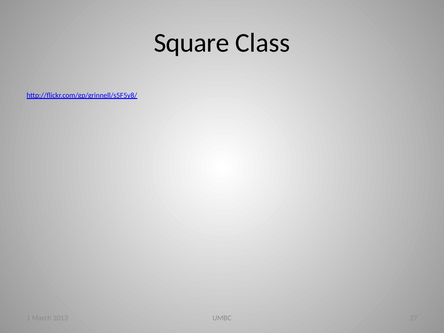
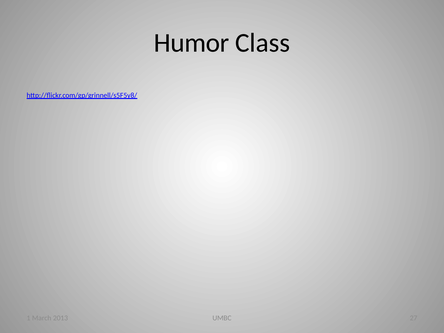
Square: Square -> Humor
